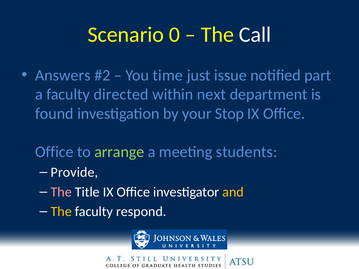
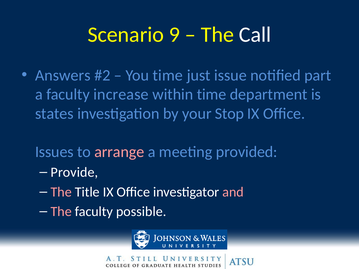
0: 0 -> 9
directed: directed -> increase
within next: next -> time
found: found -> states
Office at (54, 152): Office -> Issues
arrange colour: light green -> pink
students: students -> provided
and colour: yellow -> pink
The at (61, 212) colour: yellow -> pink
respond: respond -> possible
